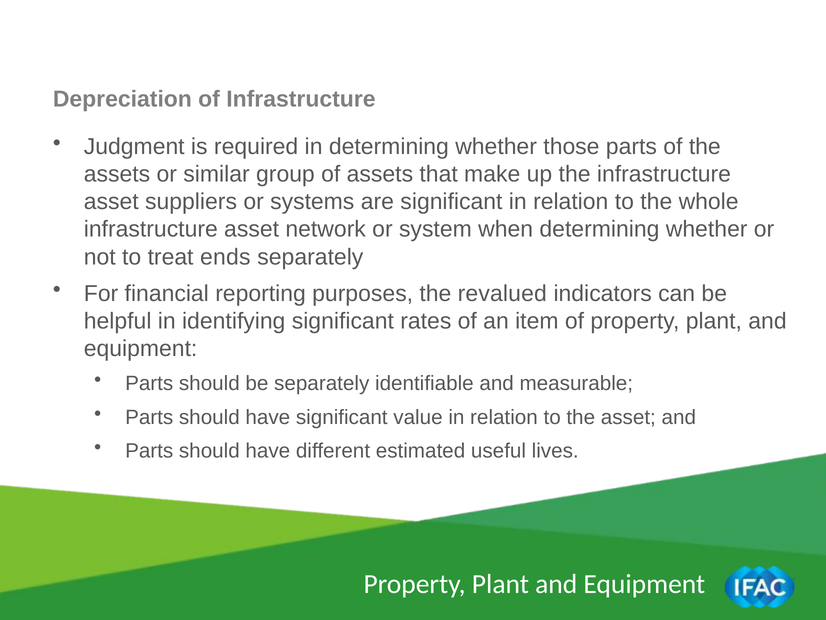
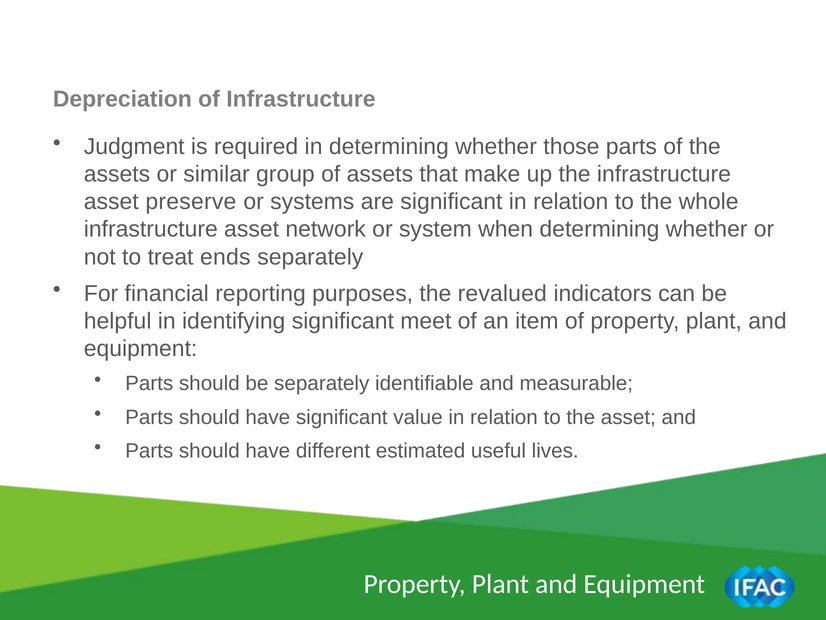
suppliers: suppliers -> preserve
rates: rates -> meet
